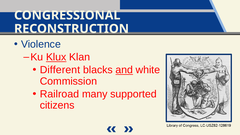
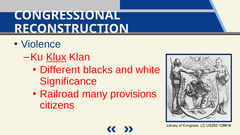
and underline: present -> none
Commission: Commission -> Significance
supported: supported -> provisions
